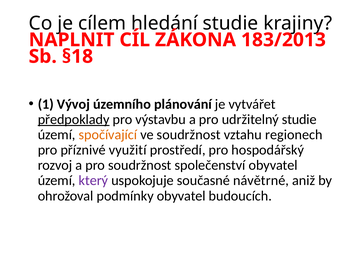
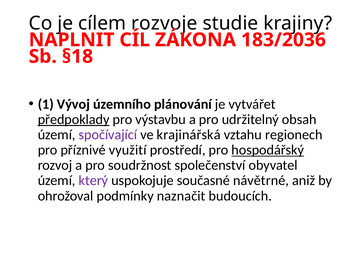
hledání: hledání -> rozvoje
183/2013: 183/2013 -> 183/2036
udržitelný studie: studie -> obsah
spočívající colour: orange -> purple
ve soudržnost: soudržnost -> krajinářská
hospodářský underline: none -> present
podmínky obyvatel: obyvatel -> naznačit
